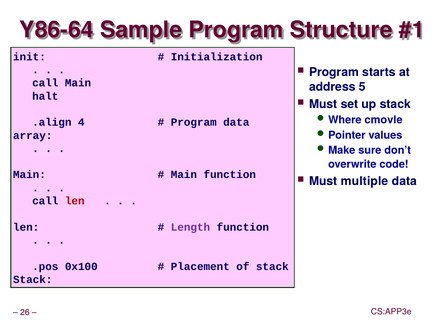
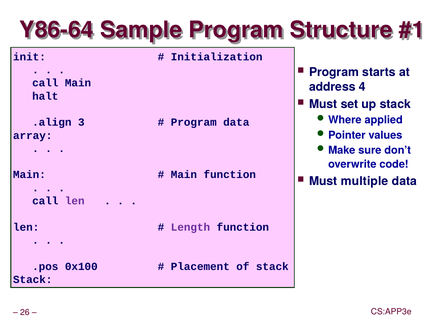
5: 5 -> 4
cmovle: cmovle -> applied
4: 4 -> 3
len at (75, 201) colour: red -> purple
